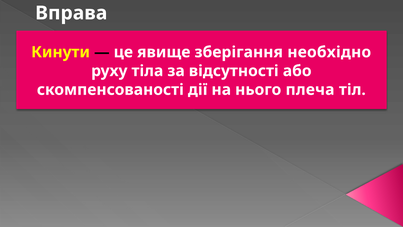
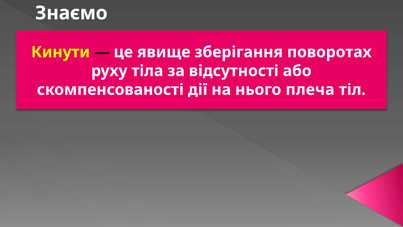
Вправа: Вправа -> Знаємо
необхідно: необхідно -> поворотах
